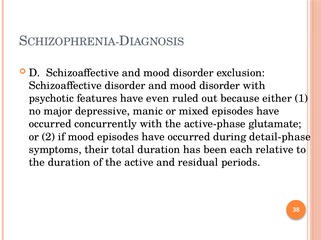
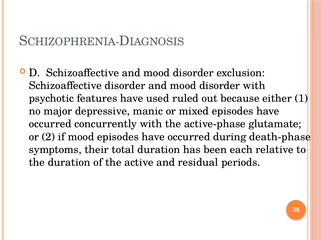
even: even -> used
detail-phase: detail-phase -> death-phase
